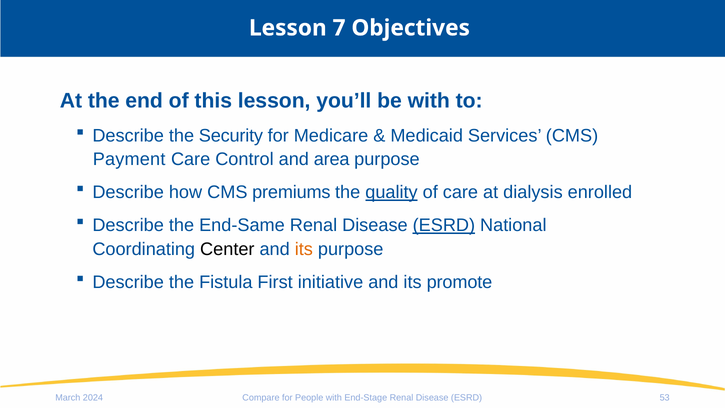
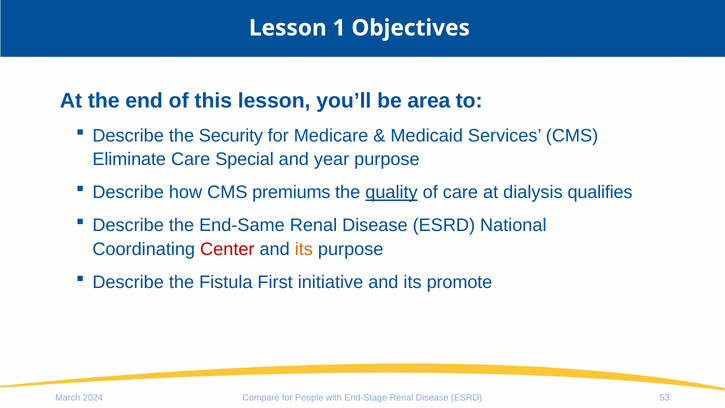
7: 7 -> 1
be with: with -> area
Payment: Payment -> Eliminate
Control: Control -> Special
area: area -> year
enrolled: enrolled -> qualifies
ESRD at (444, 225) underline: present -> none
Center colour: black -> red
